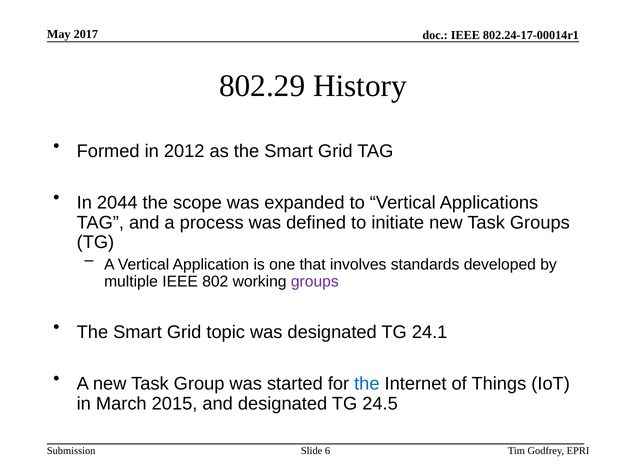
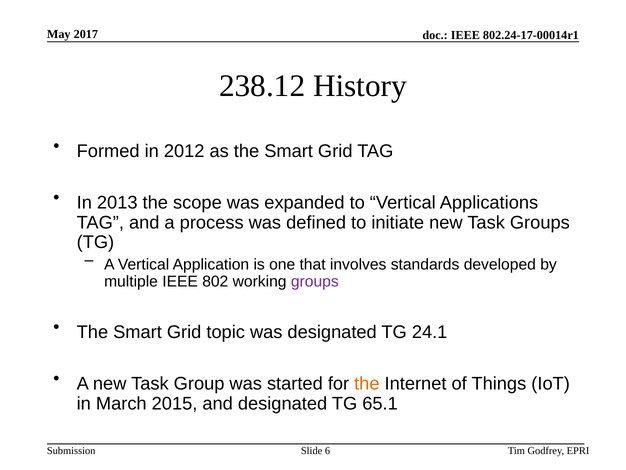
802.29: 802.29 -> 238.12
2044: 2044 -> 2013
the at (367, 384) colour: blue -> orange
24.5: 24.5 -> 65.1
